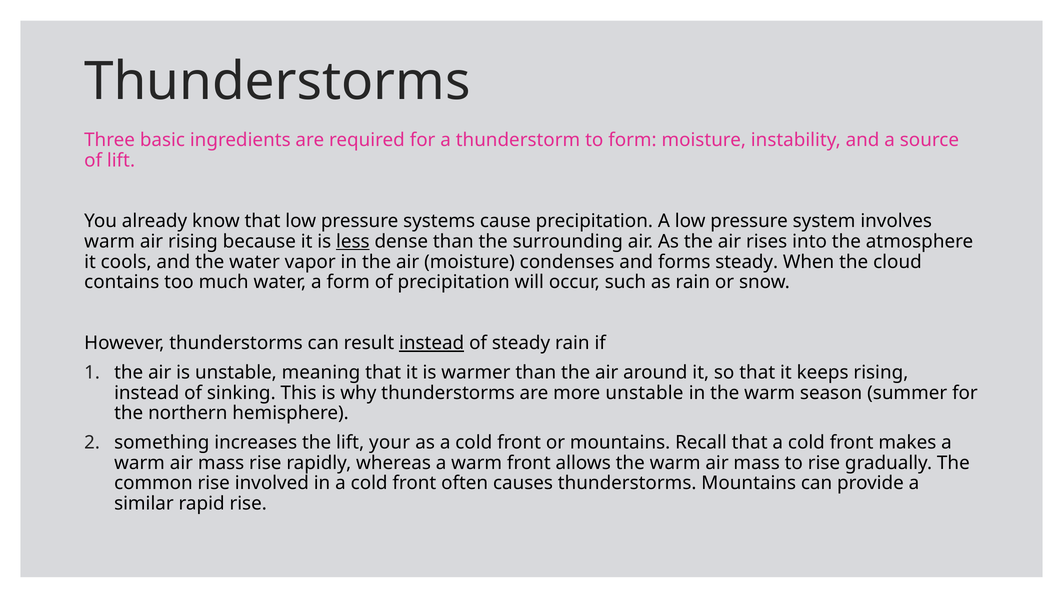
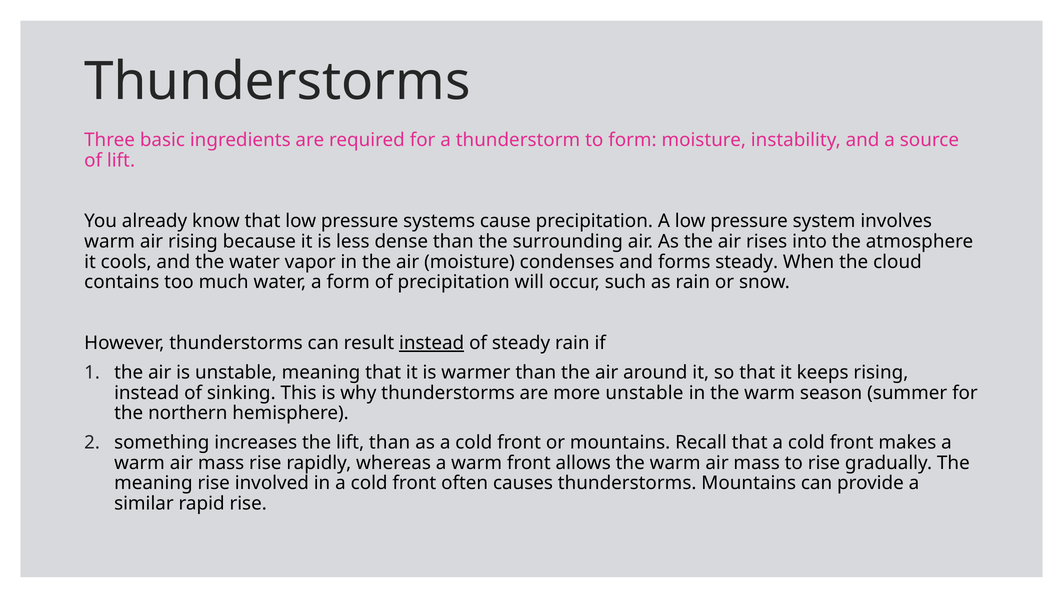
less underline: present -> none
lift your: your -> than
common at (153, 483): common -> meaning
